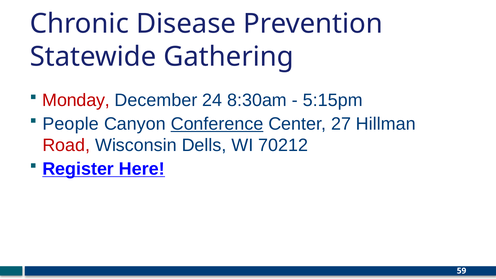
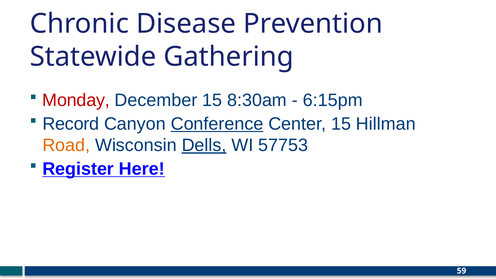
December 24: 24 -> 15
5:15pm: 5:15pm -> 6:15pm
People: People -> Record
Center 27: 27 -> 15
Road colour: red -> orange
Dells underline: none -> present
70212: 70212 -> 57753
